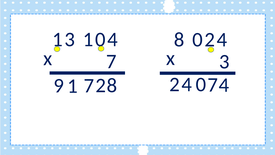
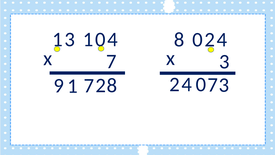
9 4: 4 -> 3
